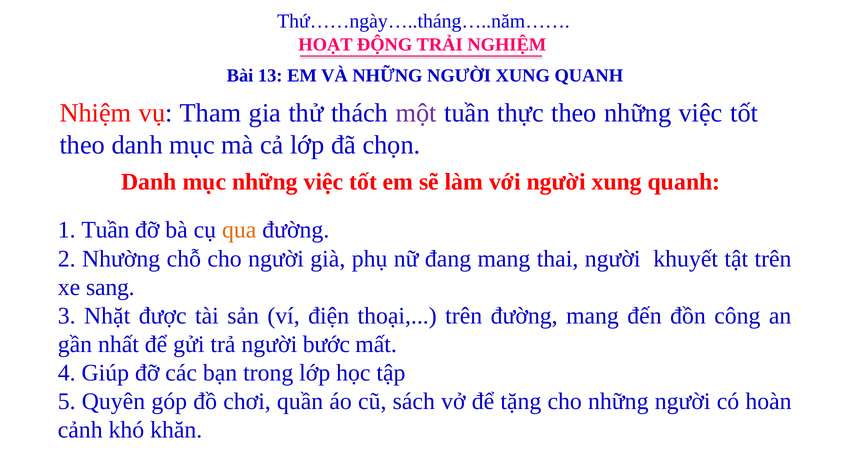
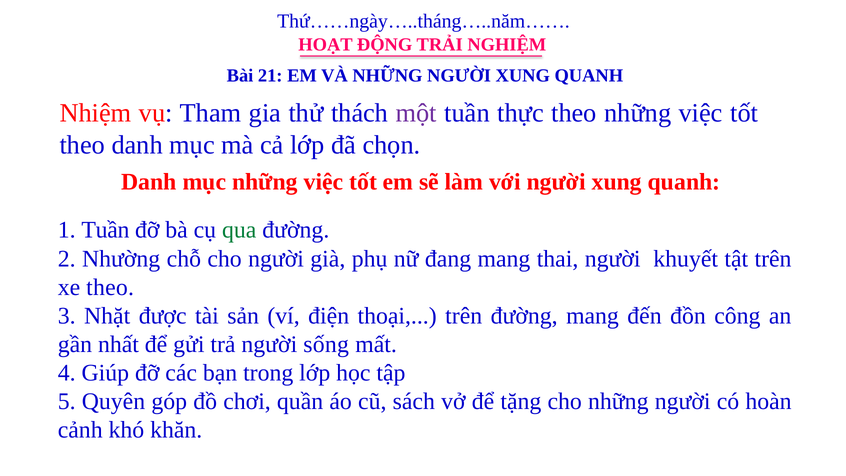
13: 13 -> 21
qua colour: orange -> green
xe sang: sang -> theo
bước: bước -> sống
